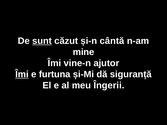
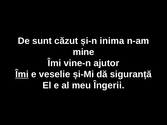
sunt underline: present -> none
cântă: cântă -> inima
furtuna: furtuna -> veselie
